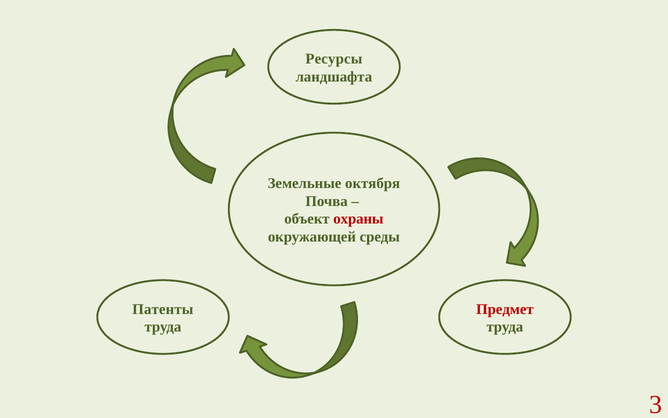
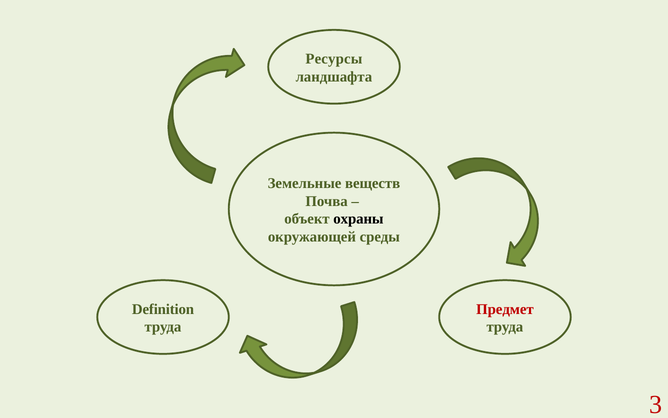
октября: октября -> веществ
охраны colour: red -> black
Патенты: Патенты -> Definition
